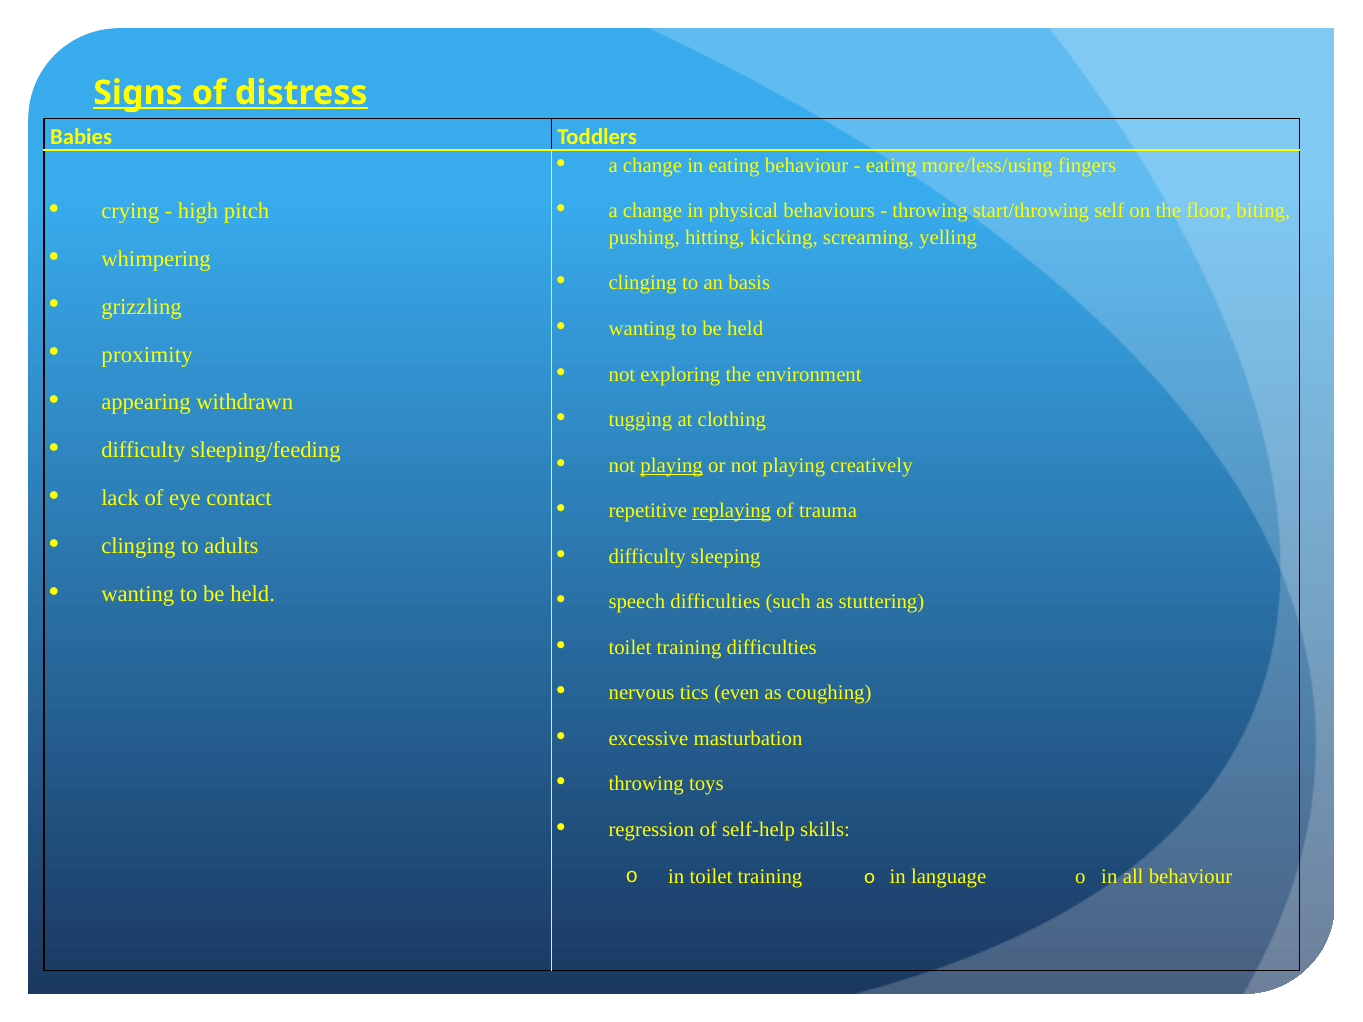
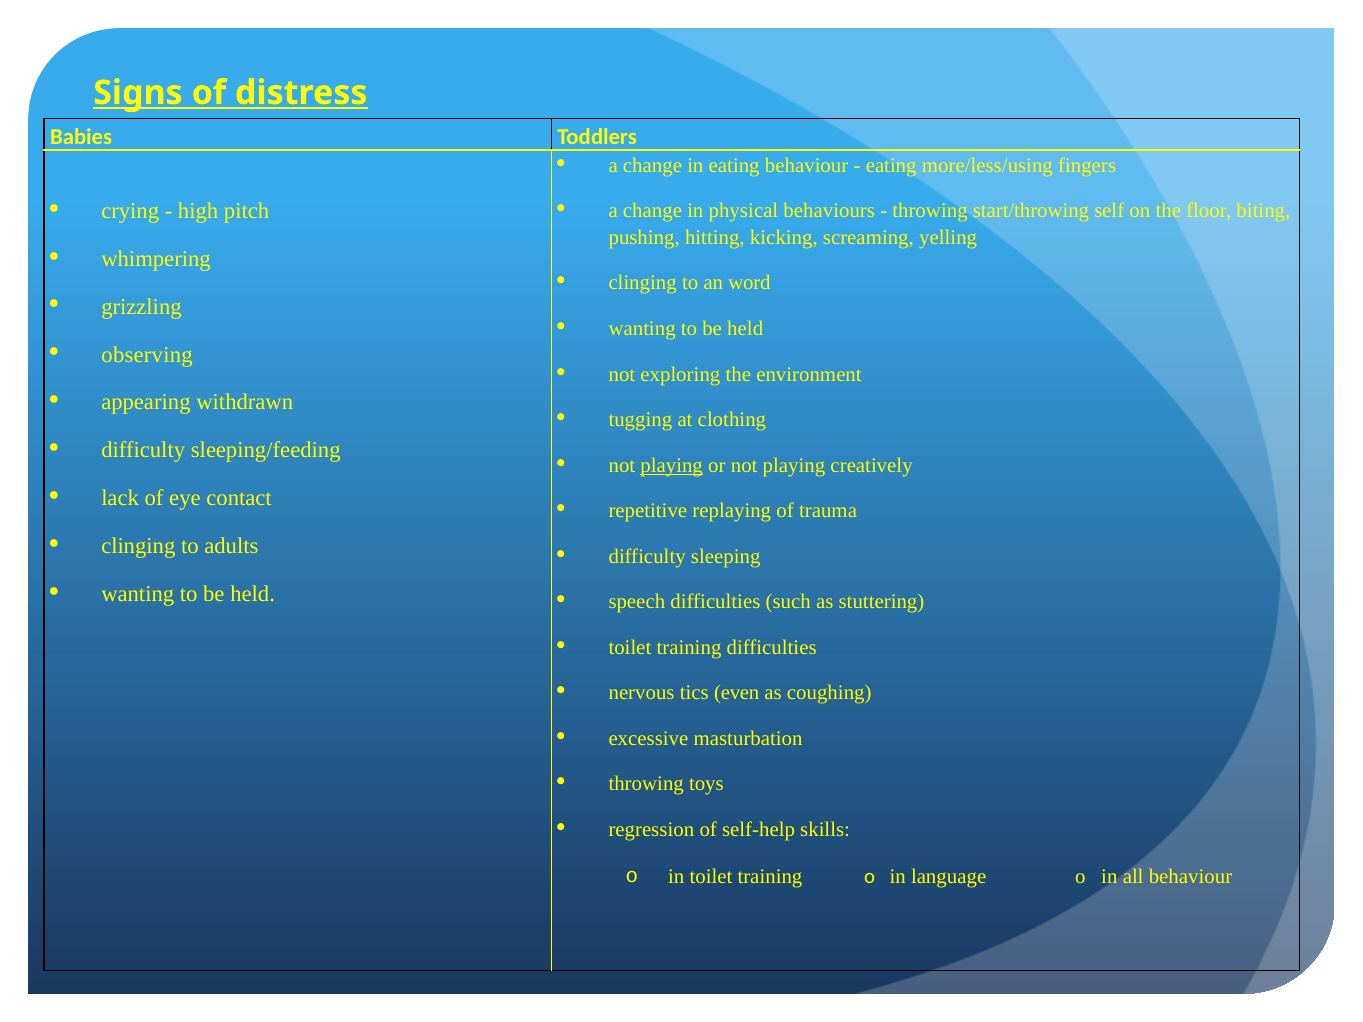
basis: basis -> word
proximity: proximity -> observing
replaying underline: present -> none
